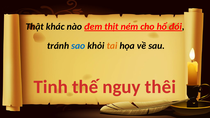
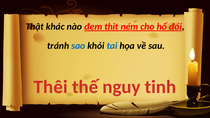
tai colour: orange -> blue
Tinh: Tinh -> Thêi
thêi: thêi -> tinh
